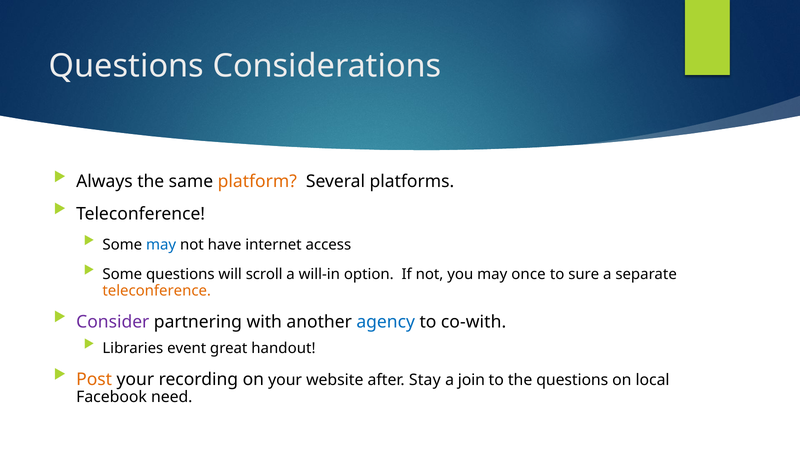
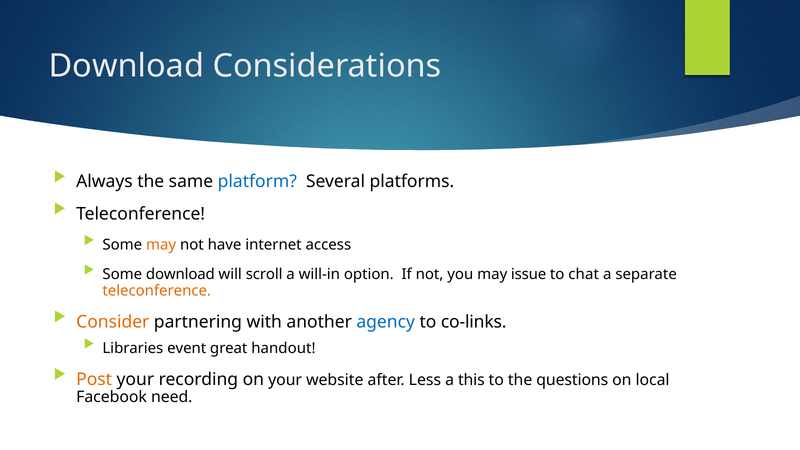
Questions at (126, 66): Questions -> Download
platform colour: orange -> blue
may at (161, 245) colour: blue -> orange
Some questions: questions -> download
once: once -> issue
sure: sure -> chat
Consider colour: purple -> orange
co-with: co-with -> co-links
Stay: Stay -> Less
join: join -> this
